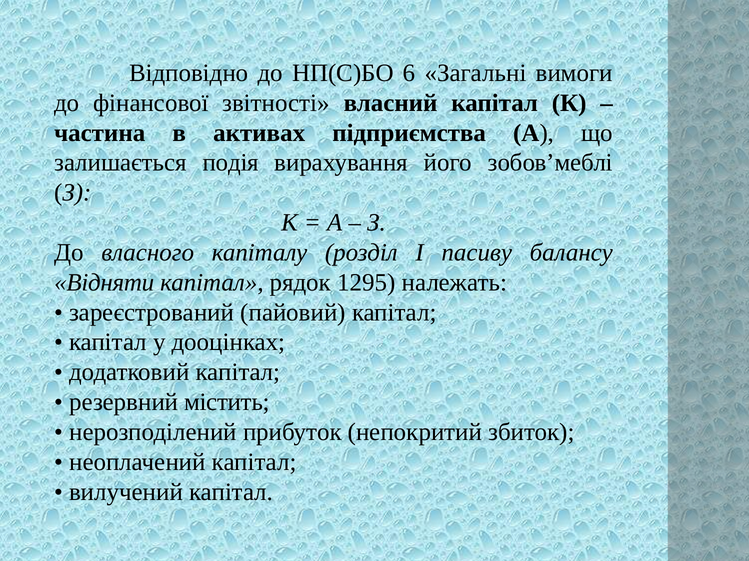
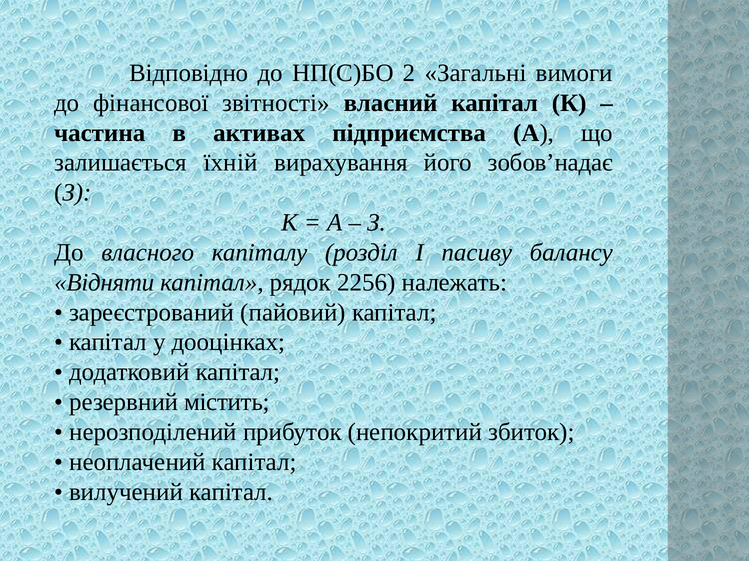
6: 6 -> 2
подія: подія -> їхній
зобов’меблі: зобов’меблі -> зобов’надає
1295: 1295 -> 2256
